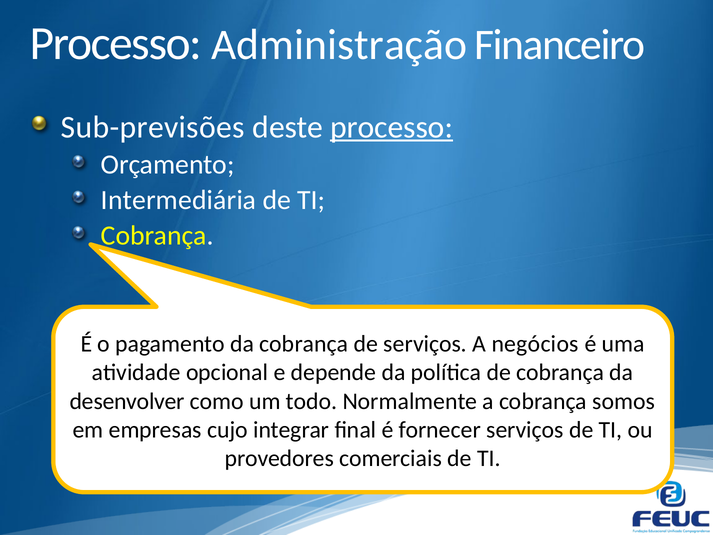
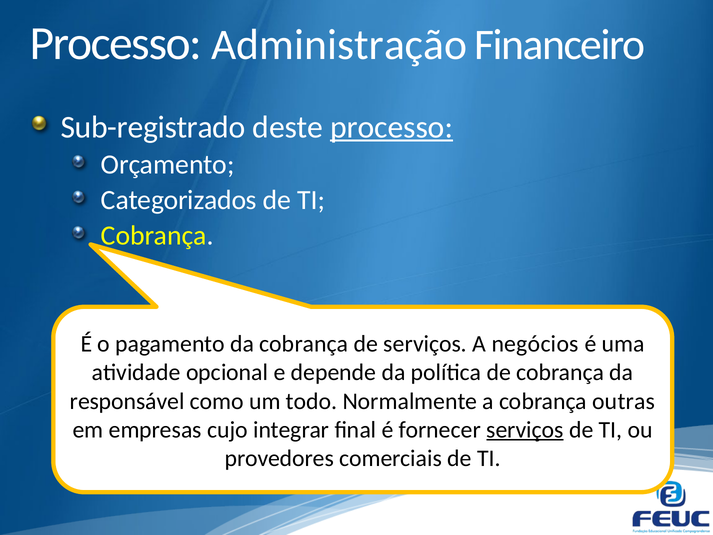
Sub-previsões: Sub-previsões -> Sub-registrado
Intermediária: Intermediária -> Categorizados
desenvolver: desenvolver -> responsável
somos: somos -> outras
serviços at (525, 429) underline: none -> present
